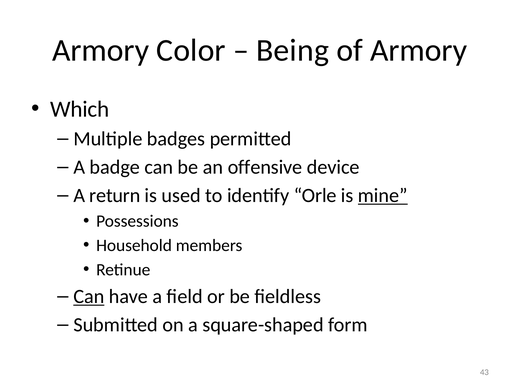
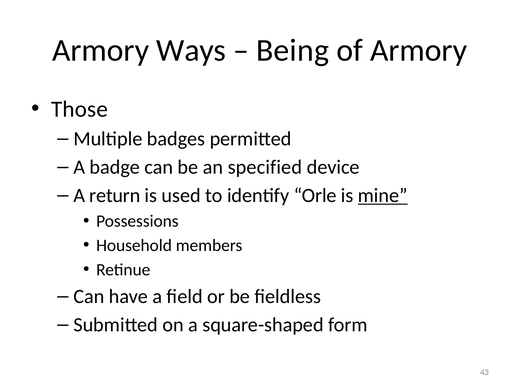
Color: Color -> Ways
Which: Which -> Those
offensive: offensive -> specified
Can at (89, 297) underline: present -> none
